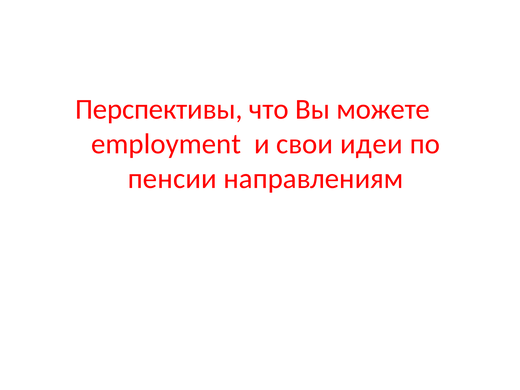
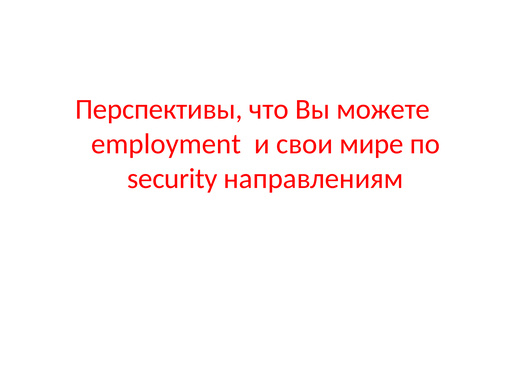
идеи: идеи -> мире
пенсии: пенсии -> security
